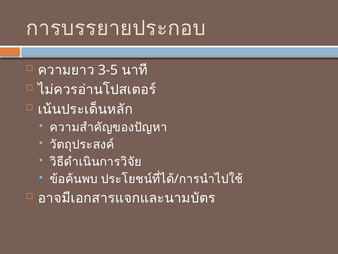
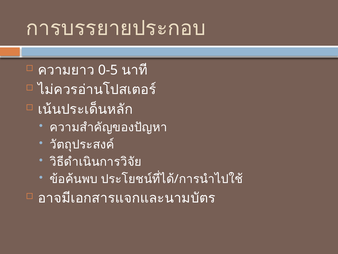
3-5: 3-5 -> 0-5
